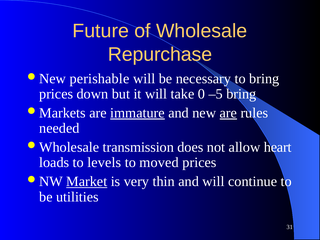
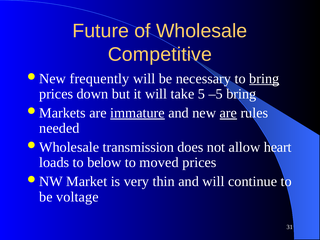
Repurchase: Repurchase -> Competitive
perishable: perishable -> frequently
bring at (264, 79) underline: none -> present
0: 0 -> 5
levels: levels -> below
Market underline: present -> none
utilities: utilities -> voltage
